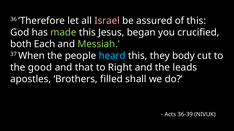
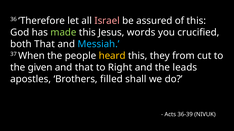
began: began -> words
both Each: Each -> That
Messiah colour: light green -> light blue
heard colour: light blue -> yellow
body: body -> from
good: good -> given
